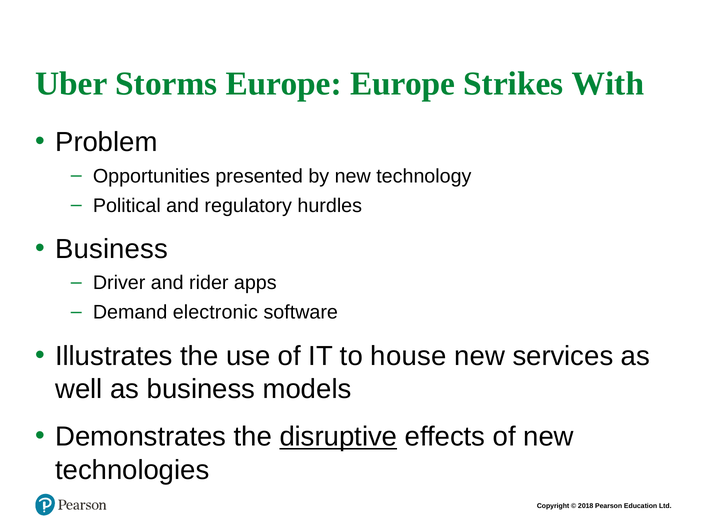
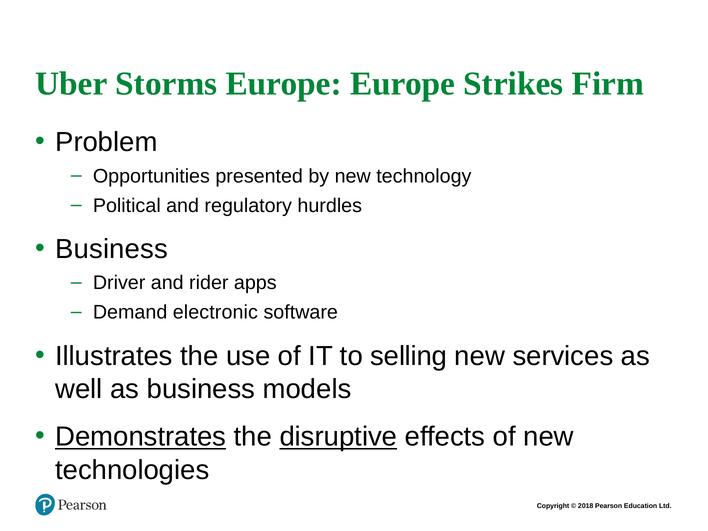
With: With -> Firm
house: house -> selling
Demonstrates underline: none -> present
